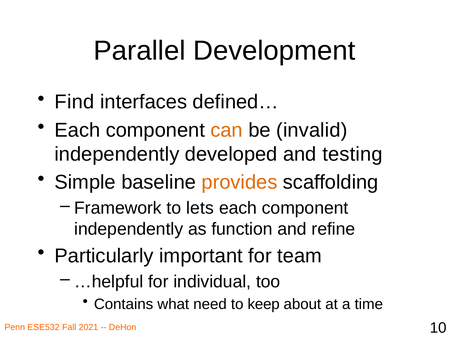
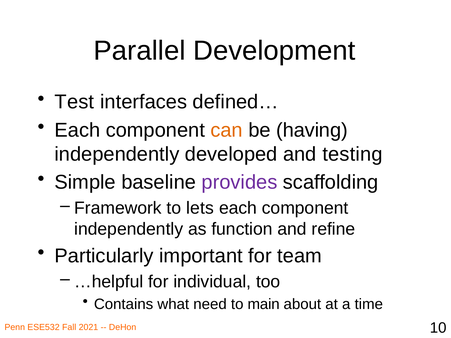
Find: Find -> Test
invalid: invalid -> having
provides colour: orange -> purple
keep: keep -> main
